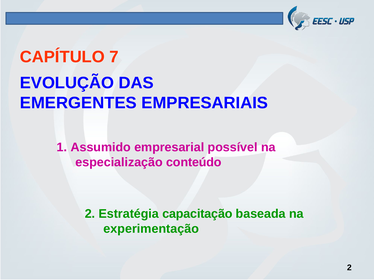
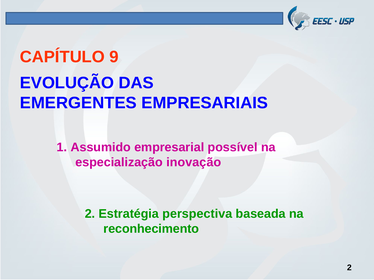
7: 7 -> 9
conteúdo: conteúdo -> inovação
capacitação: capacitação -> perspectiva
experimentação: experimentação -> reconhecimento
